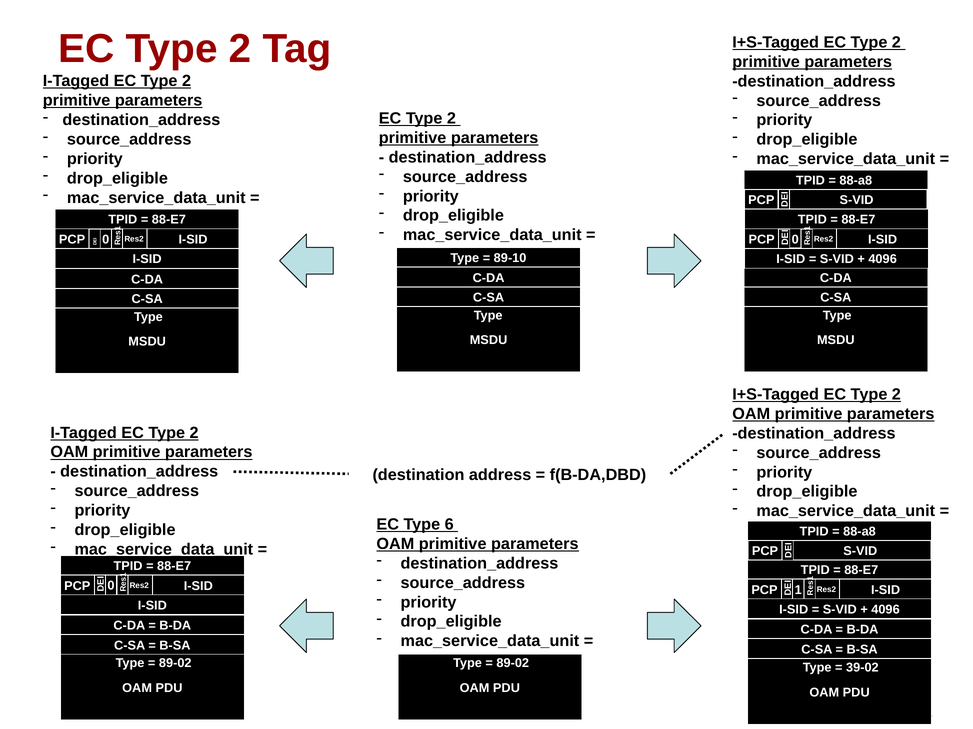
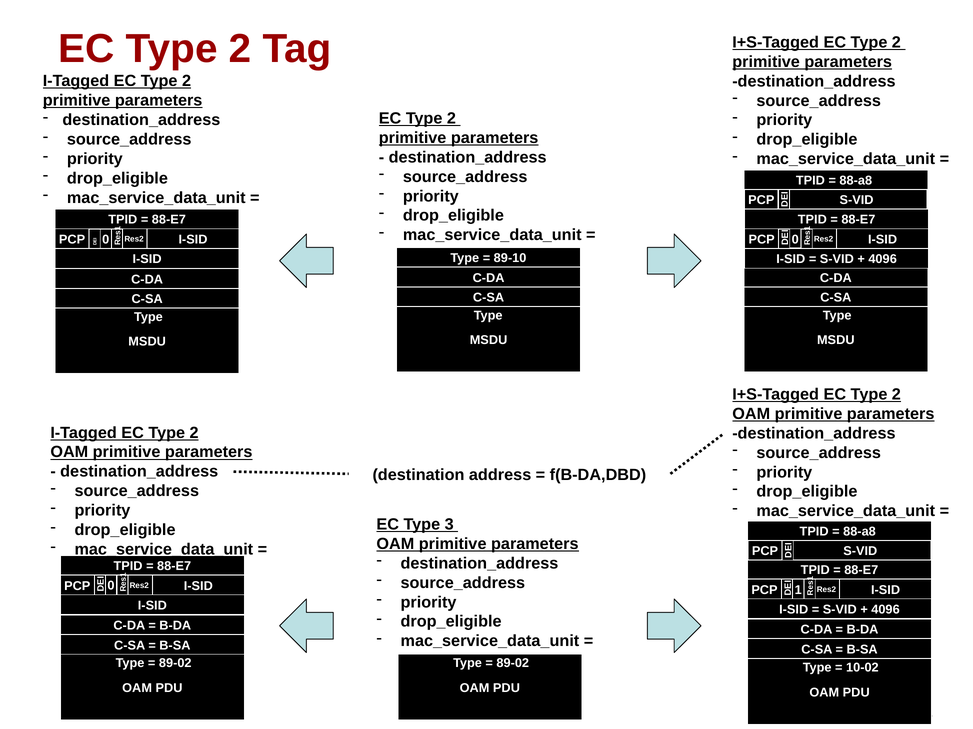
6: 6 -> 3
39-02: 39-02 -> 10-02
